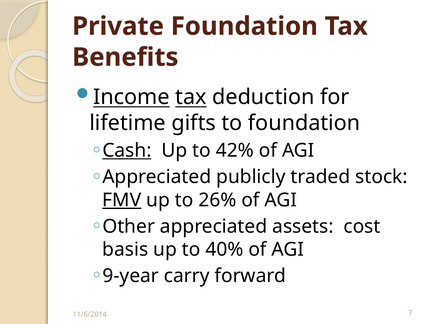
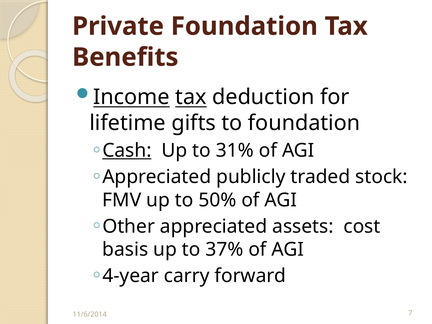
42%: 42% -> 31%
FMV underline: present -> none
26%: 26% -> 50%
40%: 40% -> 37%
9-year: 9-year -> 4-year
